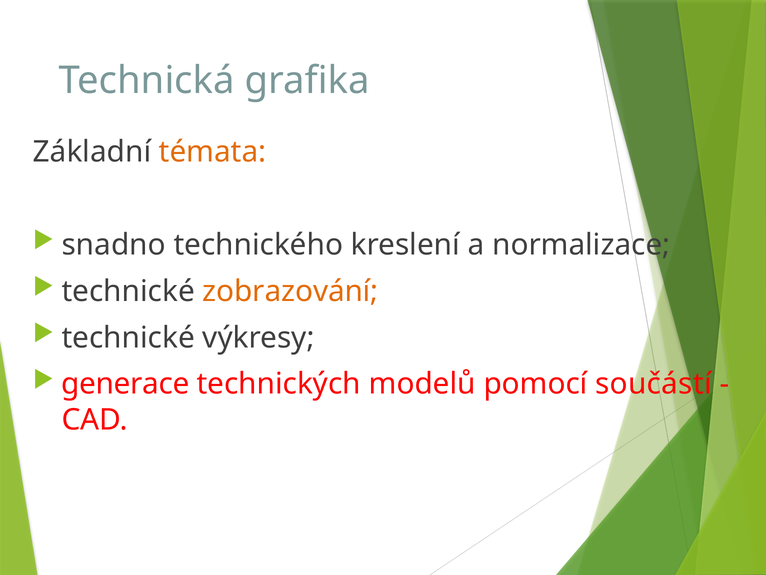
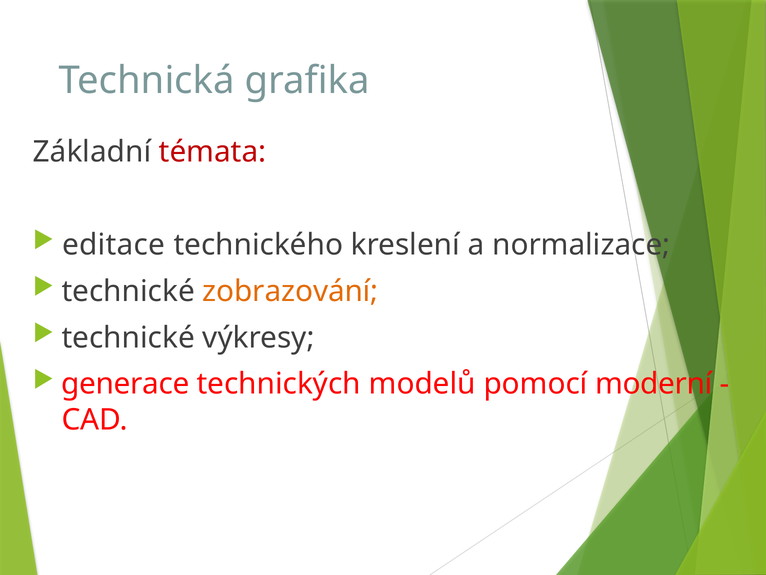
témata colour: orange -> red
snadno: snadno -> editace
součástí: součástí -> moderní
